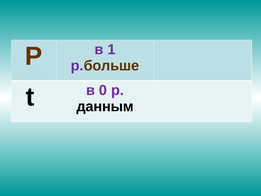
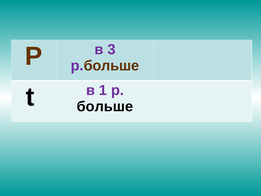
1: 1 -> 3
0: 0 -> 1
данным: данным -> больше
